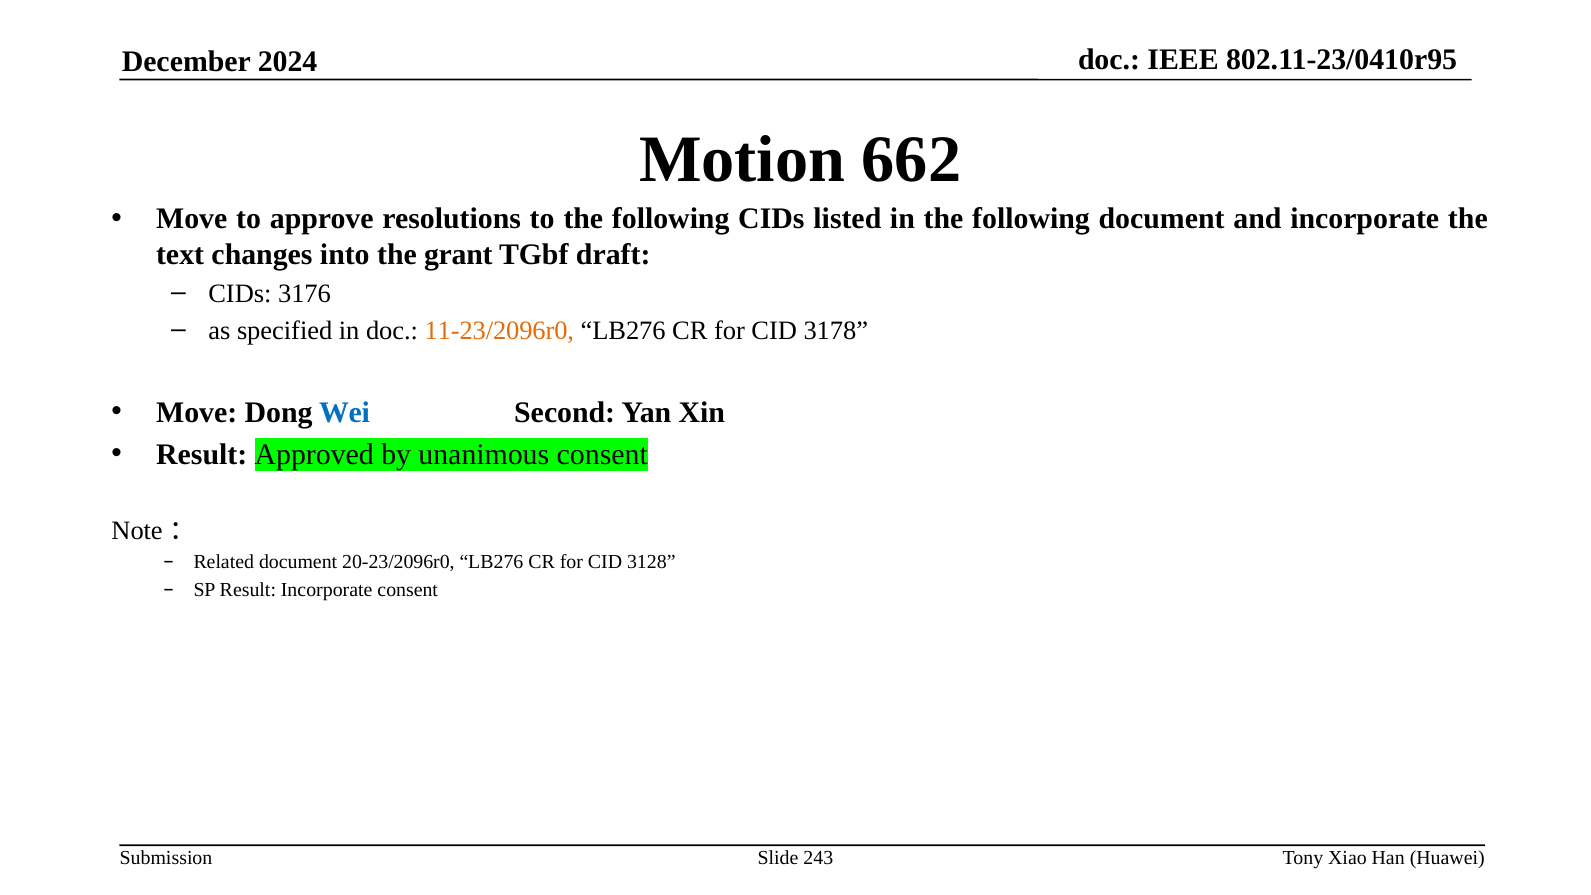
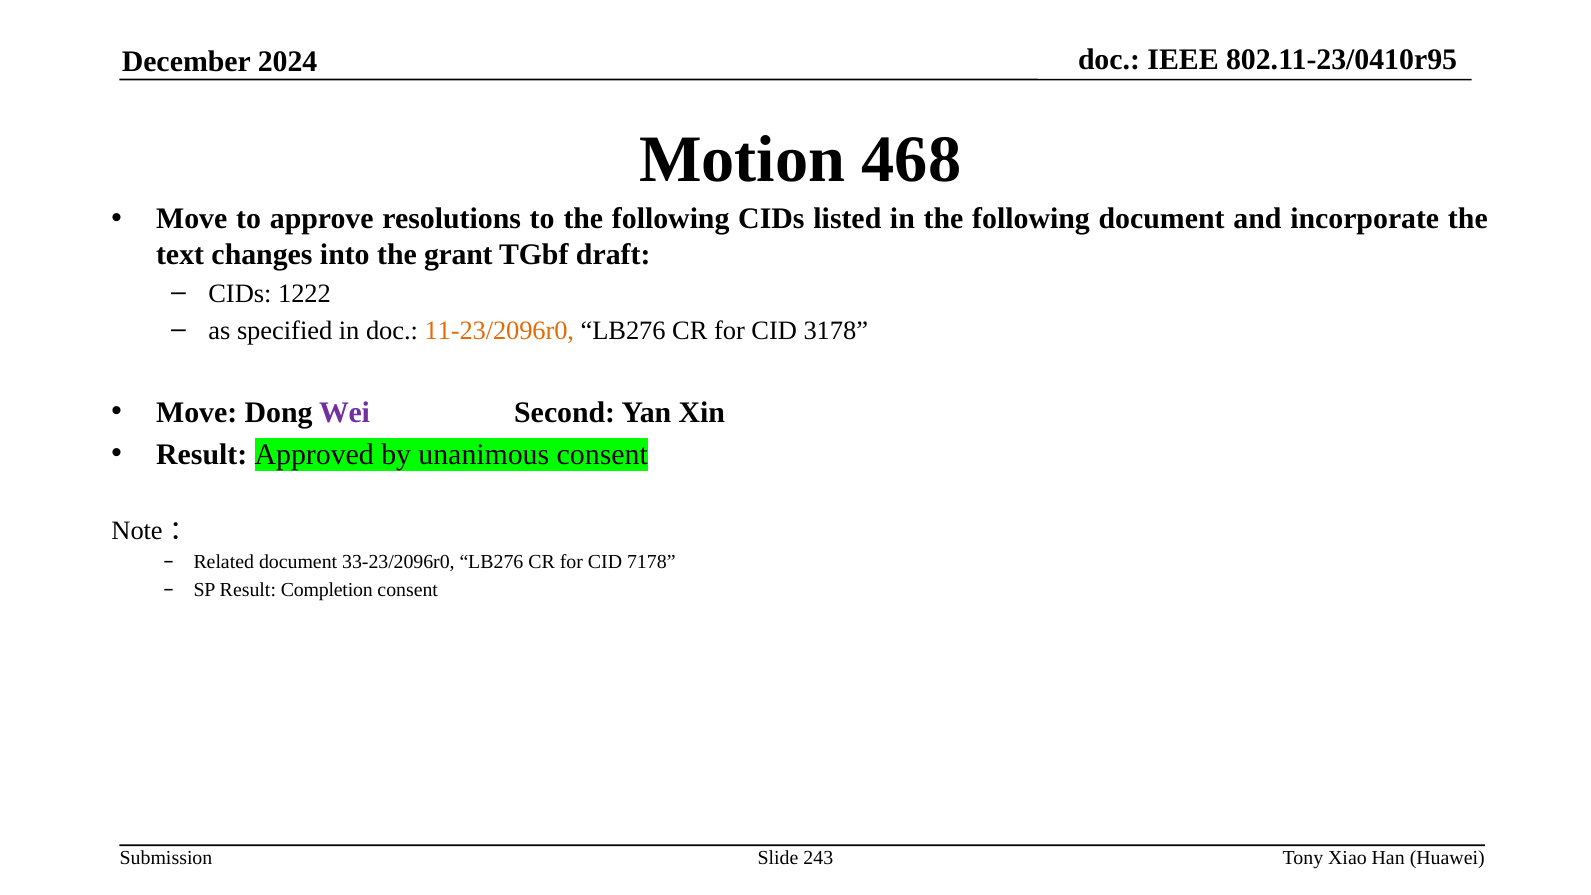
662: 662 -> 468
3176: 3176 -> 1222
Wei colour: blue -> purple
20-23/2096r0: 20-23/2096r0 -> 33-23/2096r0
3128: 3128 -> 7178
Result Incorporate: Incorporate -> Completion
